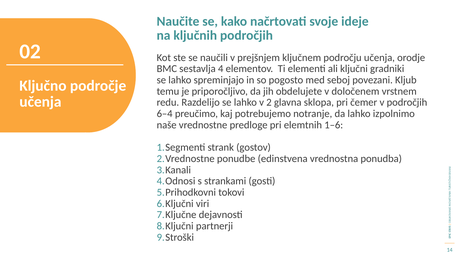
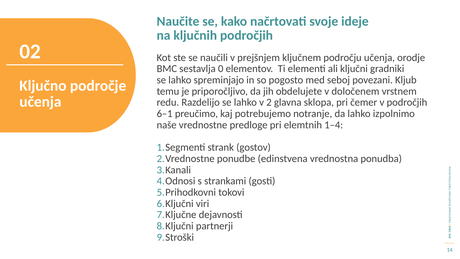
4: 4 -> 0
6–4: 6–4 -> 6–1
1–6: 1–6 -> 1–4
